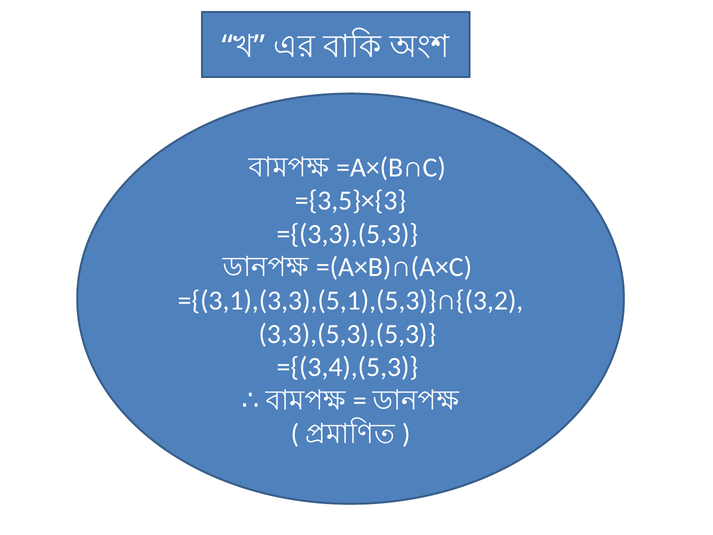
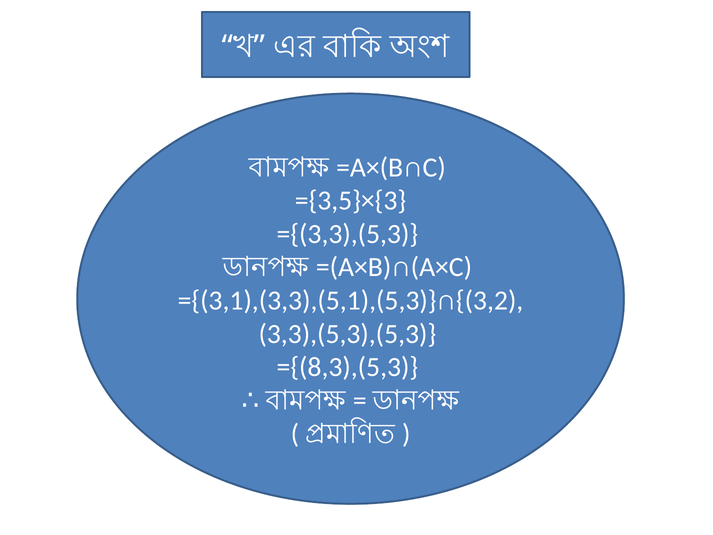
={(3,4),(5,3: ={(3,4),(5,3 -> ={(8,3),(5,3
